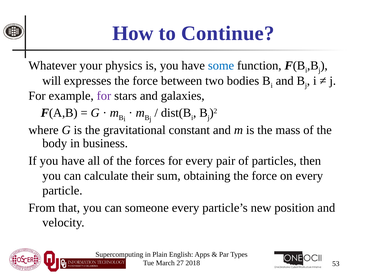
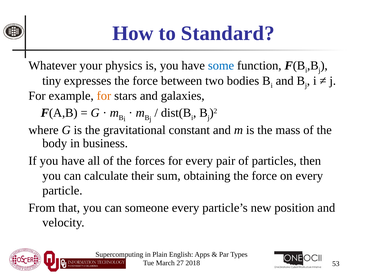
Continue: Continue -> Standard
will: will -> tiny
for at (104, 96) colour: purple -> orange
